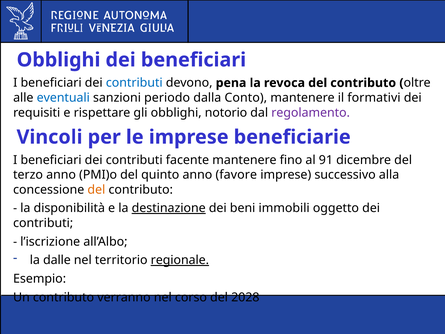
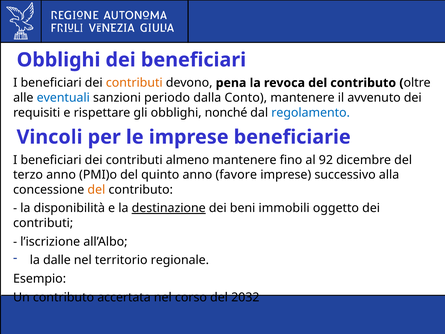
contributi at (134, 83) colour: blue -> orange
formativi: formativi -> avvenuto
notorio: notorio -> nonché
regolamento colour: purple -> blue
facente: facente -> almeno
91: 91 -> 92
regionale underline: present -> none
verranno: verranno -> accertata
2028: 2028 -> 2032
